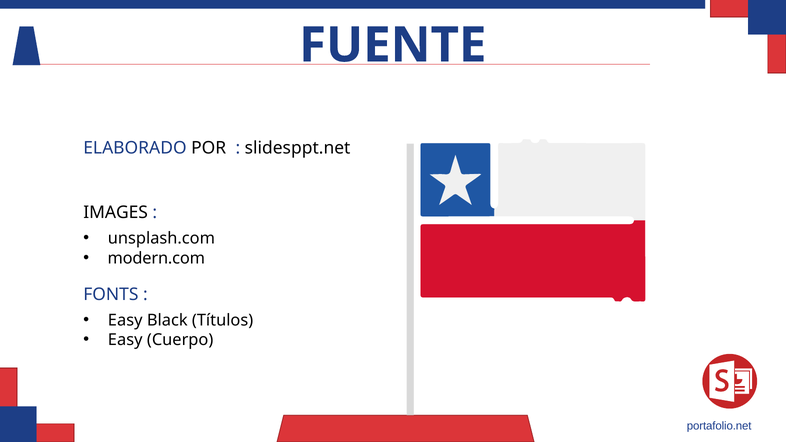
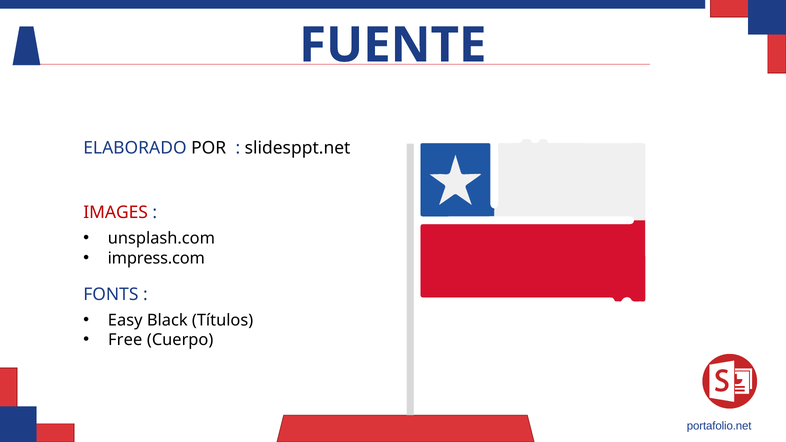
IMAGES colour: black -> red
modern.com: modern.com -> impress.com
Easy at (125, 340): Easy -> Free
